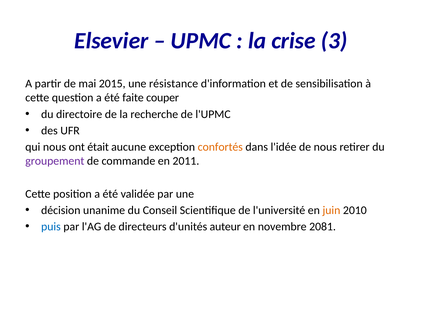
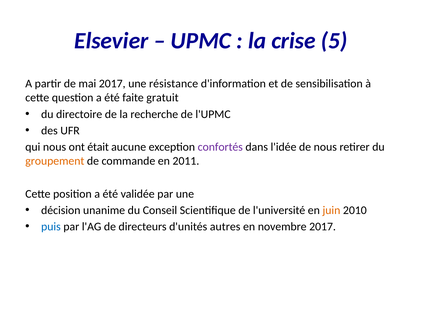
3: 3 -> 5
mai 2015: 2015 -> 2017
couper: couper -> gratuit
confortés colour: orange -> purple
groupement colour: purple -> orange
auteur: auteur -> autres
novembre 2081: 2081 -> 2017
